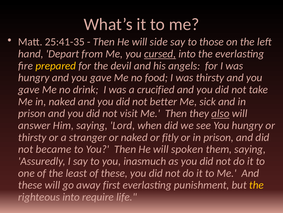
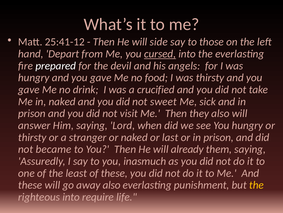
25:41-35: 25:41-35 -> 25:41-12
prepared colour: yellow -> white
better: better -> sweet
also at (220, 113) underline: present -> none
fitly: fitly -> last
spoken: spoken -> already
away first: first -> also
